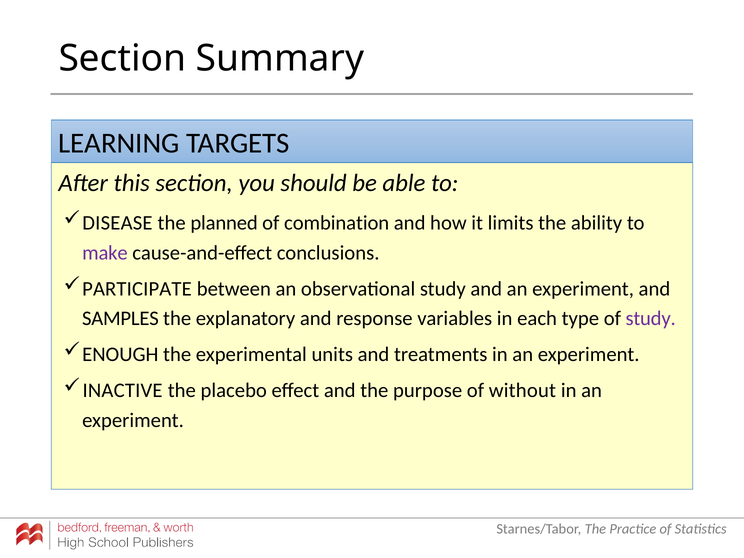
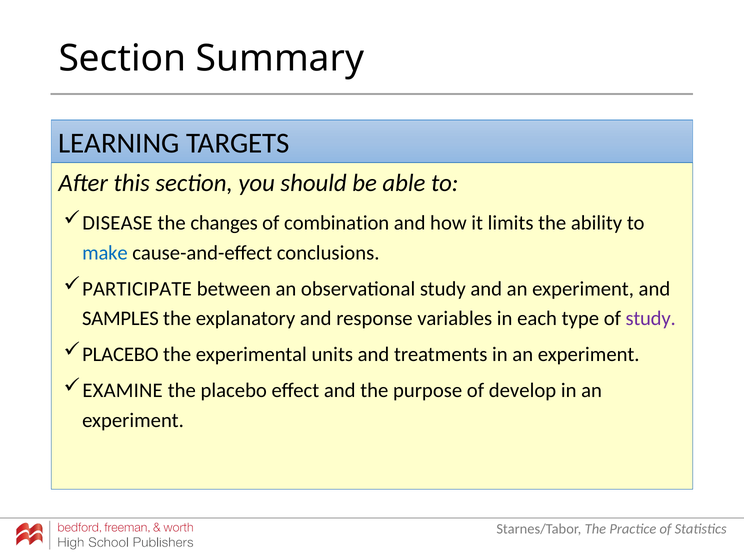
planned: planned -> changes
make colour: purple -> blue
ENOUGH at (120, 354): ENOUGH -> PLACEBO
INACTIVE: INACTIVE -> EXAMINE
without: without -> develop
